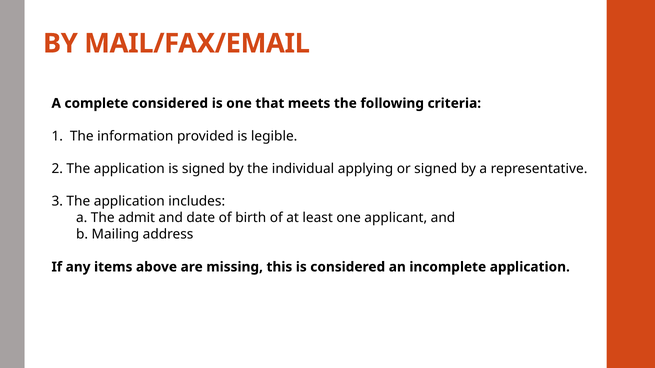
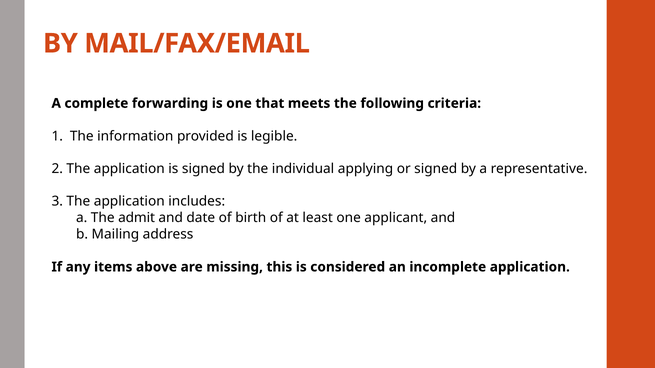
complete considered: considered -> forwarding
